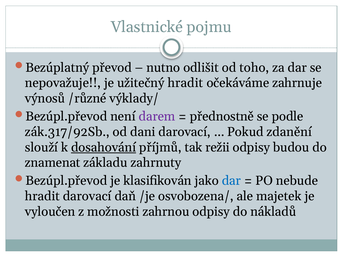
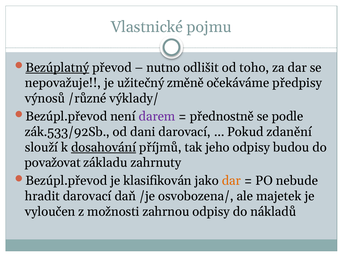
Bezúplatný underline: none -> present
užitečný hradit: hradit -> změně
zahrnuje: zahrnuje -> předpisy
zák.317/92Sb: zák.317/92Sb -> zák.533/92Sb
režii: režii -> jeho
znamenat: znamenat -> považovat
dar at (231, 181) colour: blue -> orange
